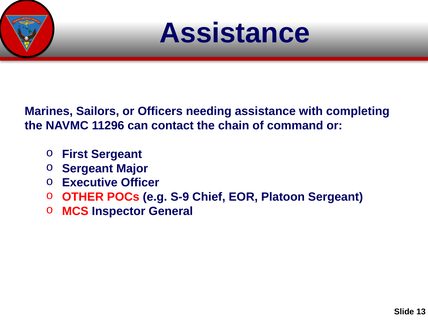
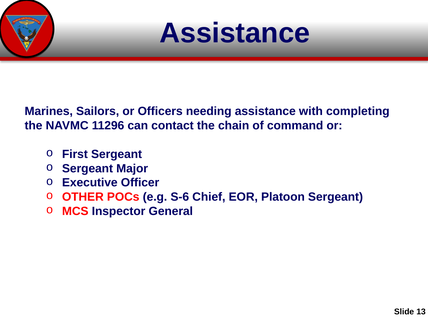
S-9: S-9 -> S-6
